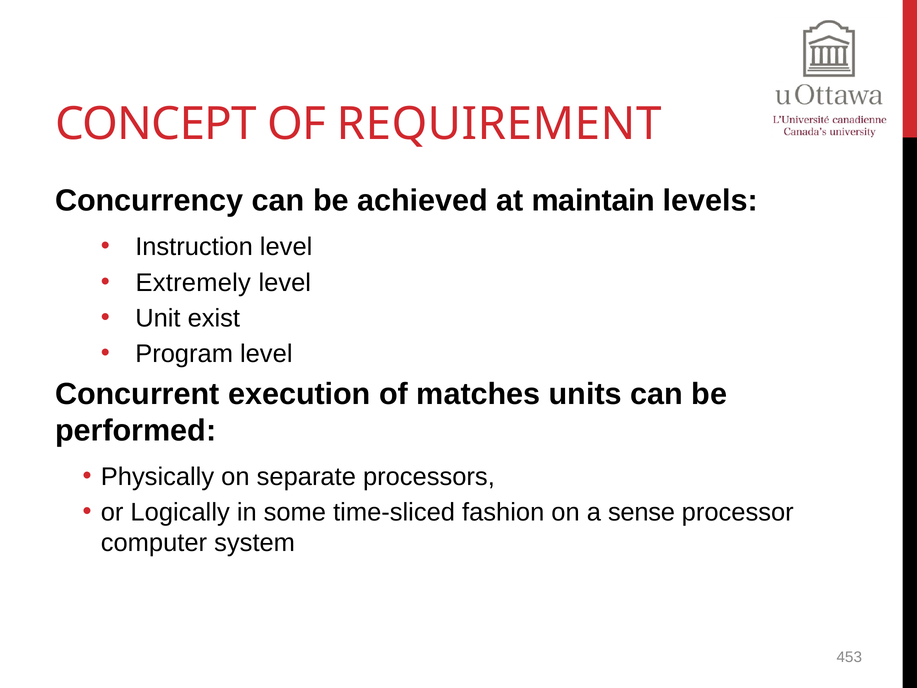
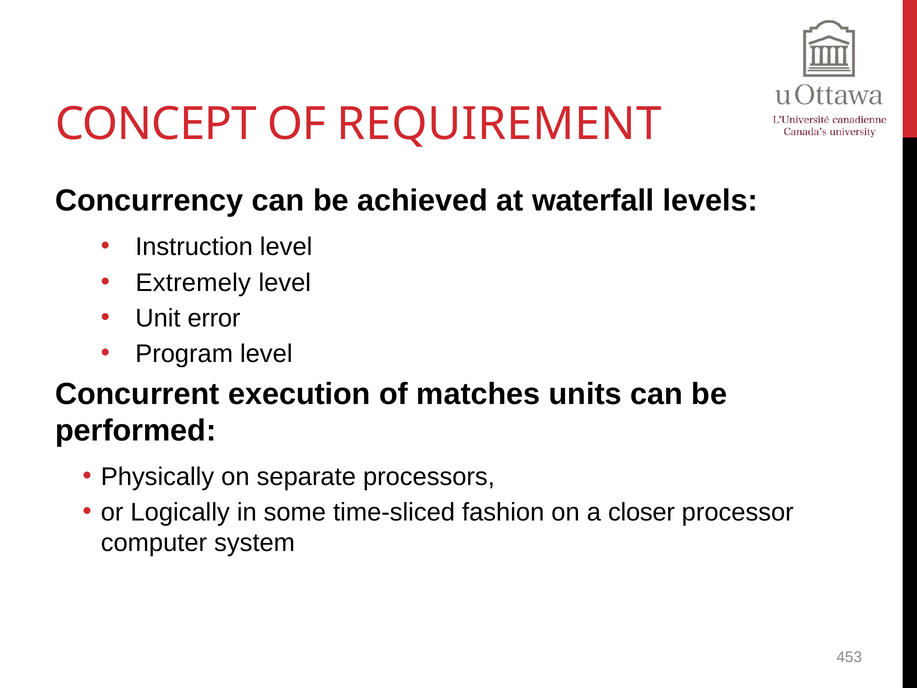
maintain: maintain -> waterfall
exist: exist -> error
sense: sense -> closer
